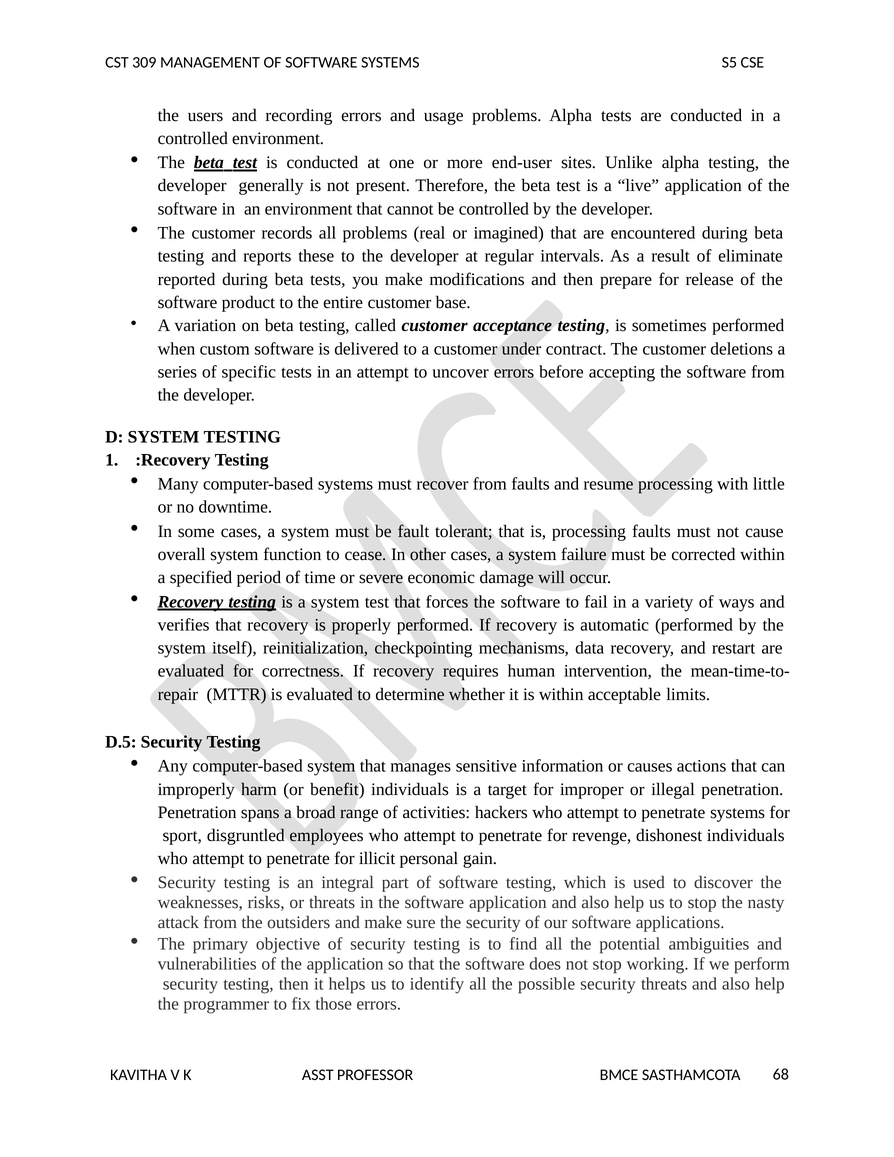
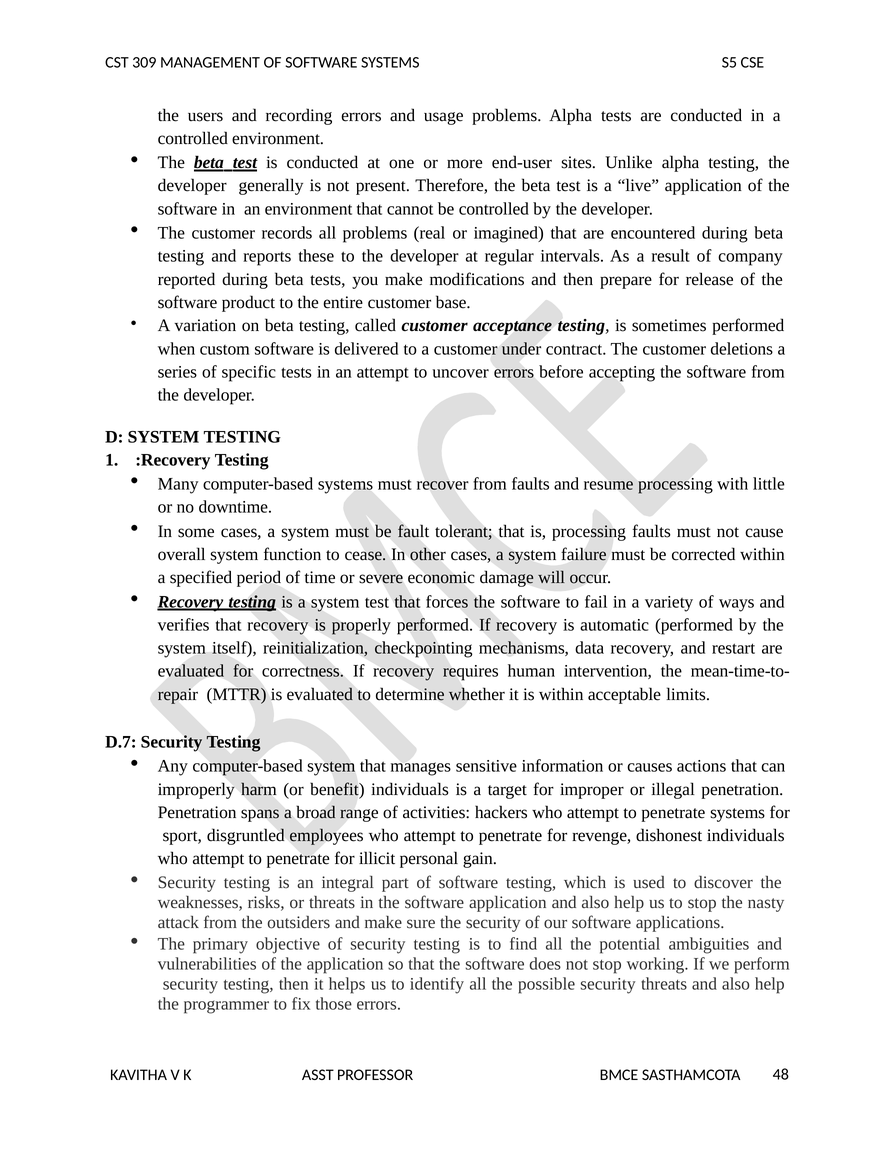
eliminate: eliminate -> company
D.5: D.5 -> D.7
68: 68 -> 48
